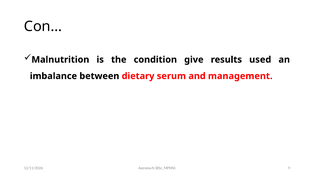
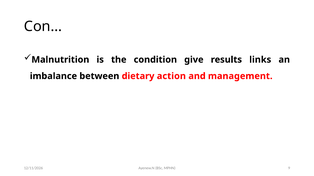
used: used -> links
serum: serum -> action
